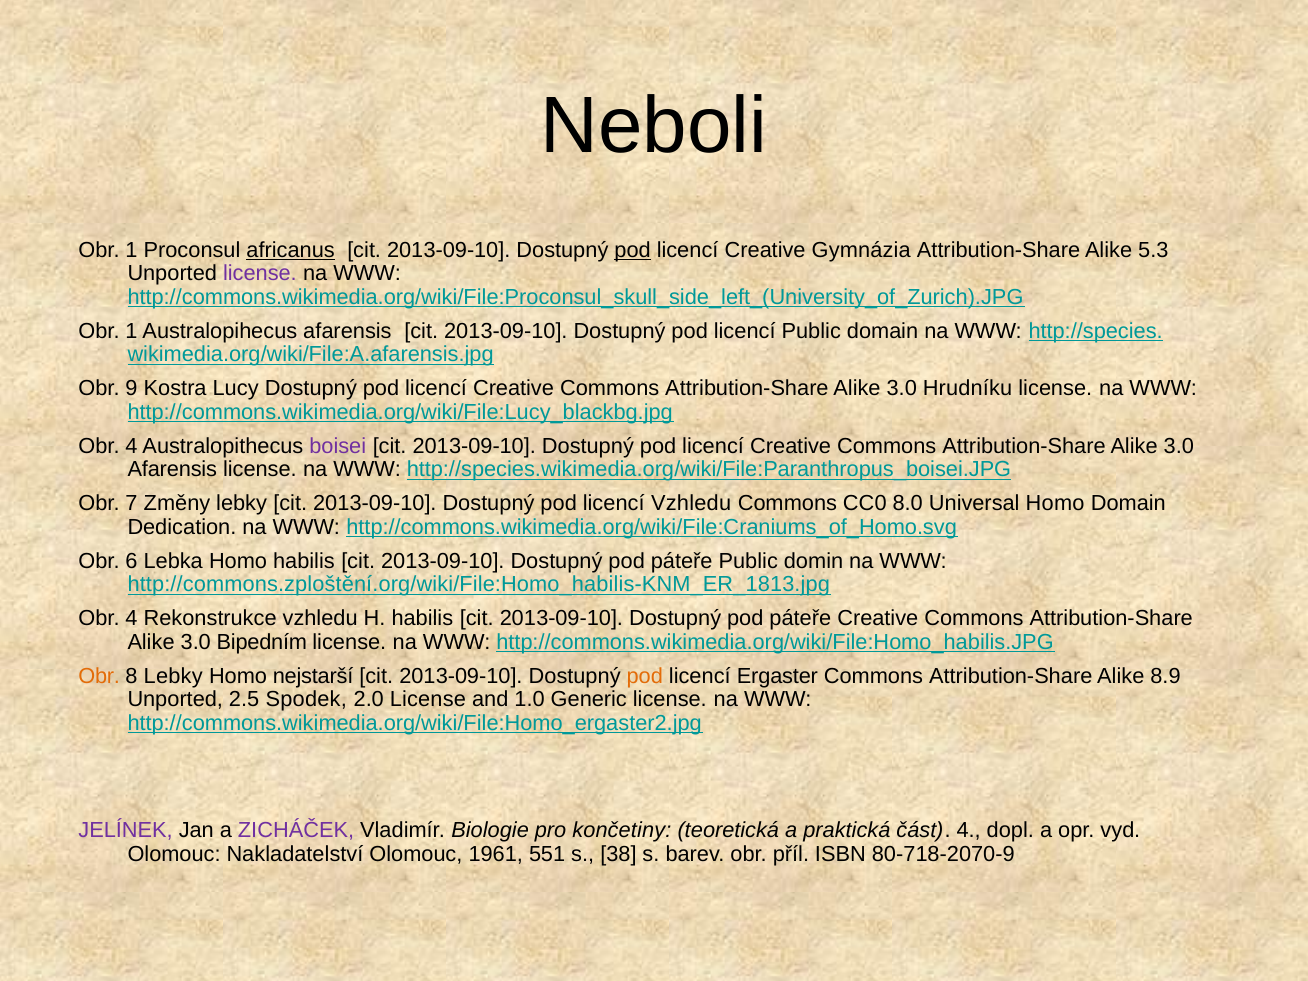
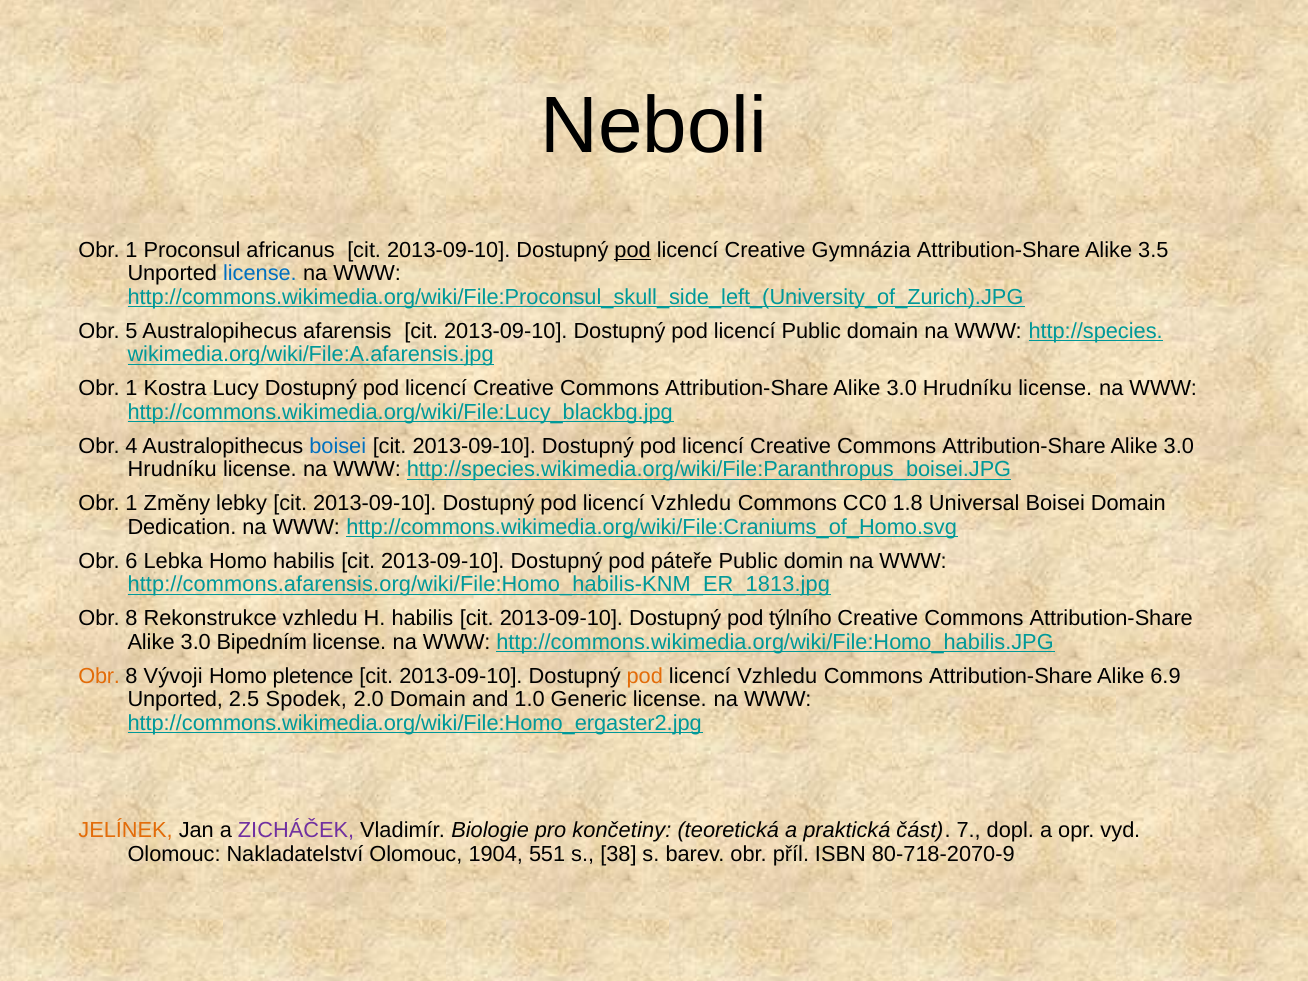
africanus underline: present -> none
5.3: 5.3 -> 3.5
license at (260, 274) colour: purple -> blue
1 at (132, 331): 1 -> 5
9 at (132, 389): 9 -> 1
boisei at (338, 446) colour: purple -> blue
Afarensis at (172, 470): Afarensis -> Hrudníku
7 at (132, 504): 7 -> 1
8.0: 8.0 -> 1.8
Universal Homo: Homo -> Boisei
http://commons.zploštění.org/wiki/File:Homo_habilis-KNM_ER_1813.jpg: http://commons.zploštění.org/wiki/File:Homo_habilis-KNM_ER_1813.jpg -> http://commons.afarensis.org/wiki/File:Homo_habilis-KNM_ER_1813.jpg
4 at (132, 619): 4 -> 8
páteře at (800, 619): páteře -> týlního
8 Lebky: Lebky -> Vývoji
nejstarší: nejstarší -> pletence
Ergaster at (777, 676): Ergaster -> Vzhledu
8.9: 8.9 -> 6.9
2.0 License: License -> Domain
JELÍNEK colour: purple -> orange
část 4: 4 -> 7
1961: 1961 -> 1904
